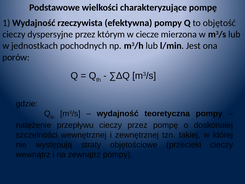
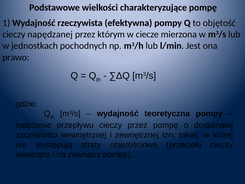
dyspersyjne: dyspersyjne -> napędzanej
porów: porów -> prawo
